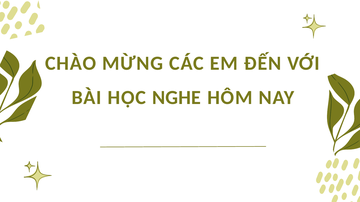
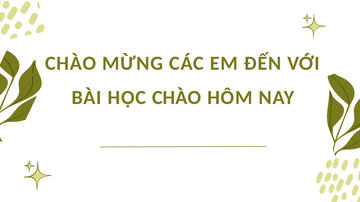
HỌC NGHE: NGHE -> CHÀO
